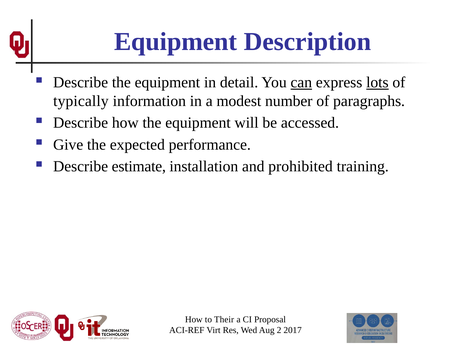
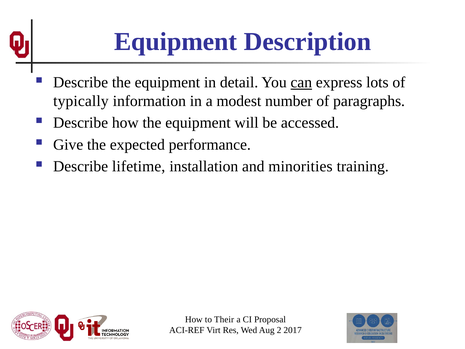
lots underline: present -> none
estimate: estimate -> lifetime
prohibited: prohibited -> minorities
